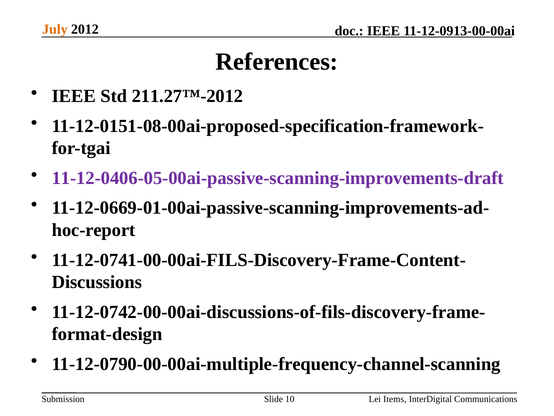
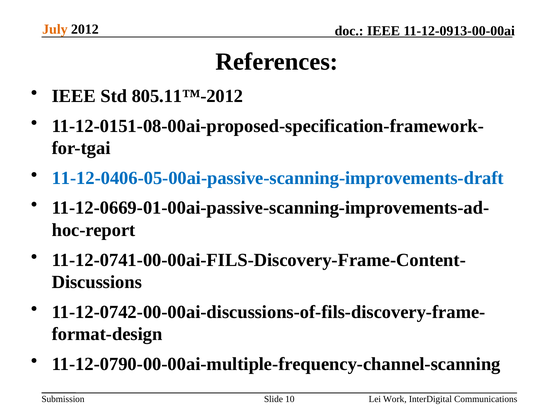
211.27™-2012: 211.27™-2012 -> 805.11™-2012
11-12-0406-05-00ai-passive-scanning-improvements-draft colour: purple -> blue
Items: Items -> Work
